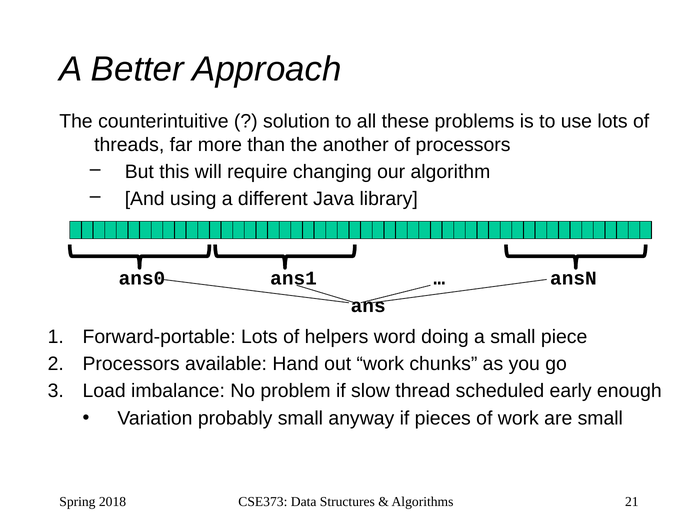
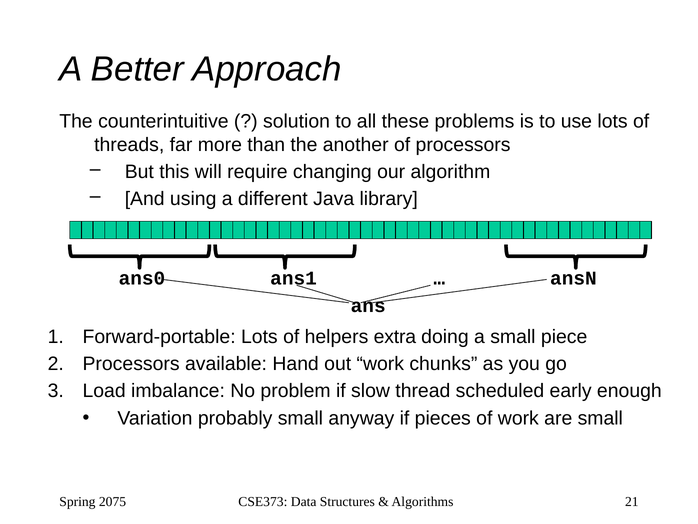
word: word -> extra
2018: 2018 -> 2075
